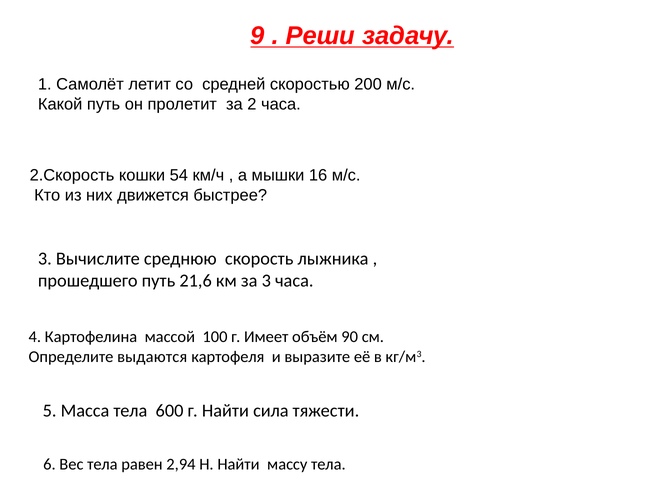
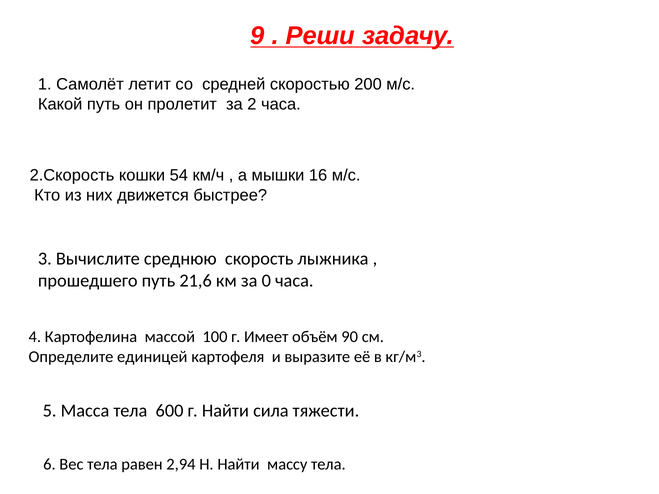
за 3: 3 -> 0
выдаются: выдаются -> единицей
